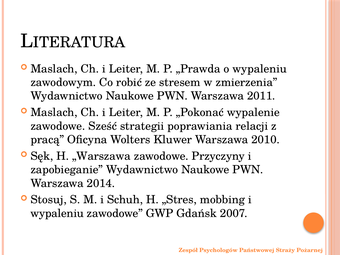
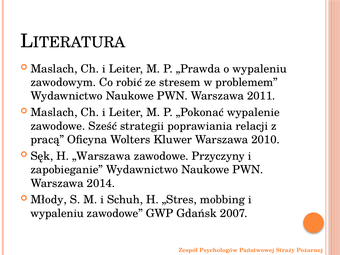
zmierzenia: zmierzenia -> problemem
Stosuj: Stosuj -> Młody
